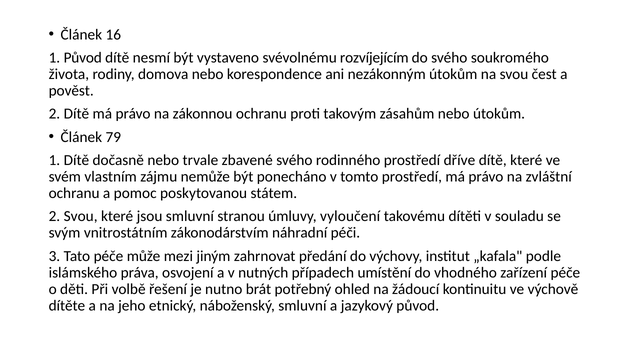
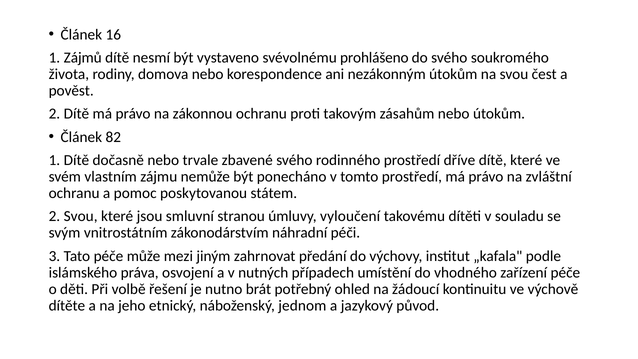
1 Původ: Původ -> Zájmů
rozvíjejícím: rozvíjejícím -> prohlášeno
79: 79 -> 82
náboženský smluvní: smluvní -> jednom
